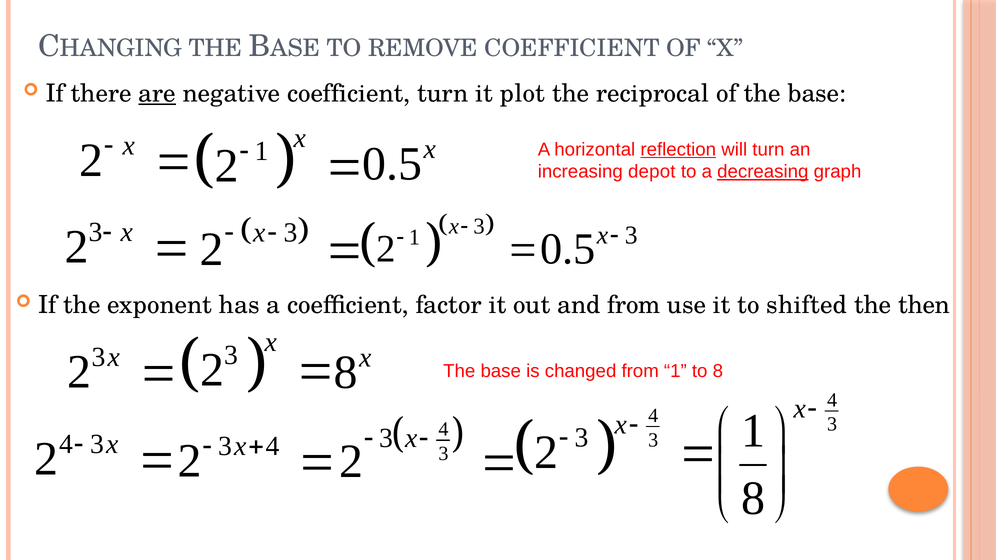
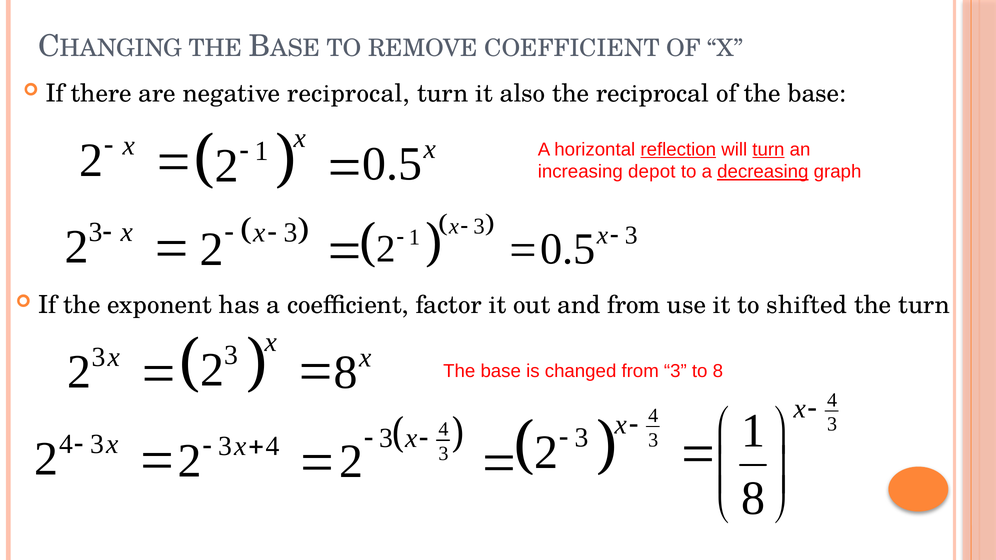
are underline: present -> none
negative coefficient: coefficient -> reciprocal
plot: plot -> also
turn at (768, 149) underline: none -> present
the then: then -> turn
from 1: 1 -> 3
